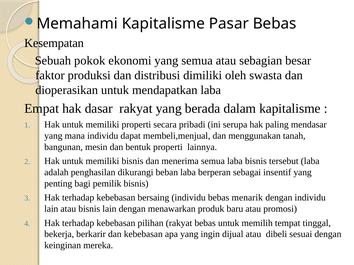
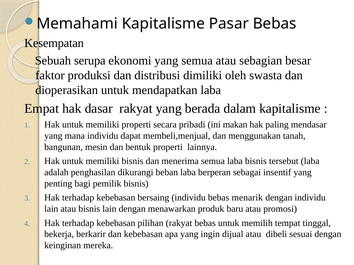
pokok: pokok -> serupa
serupa: serupa -> makan
